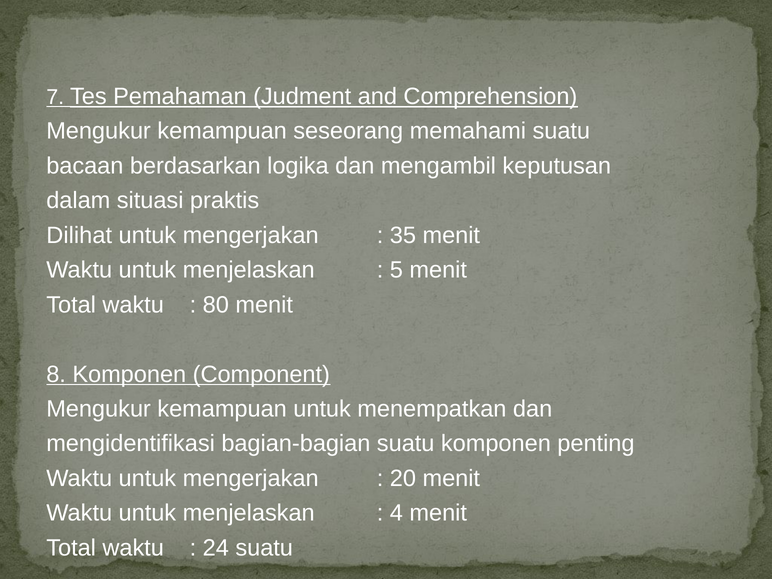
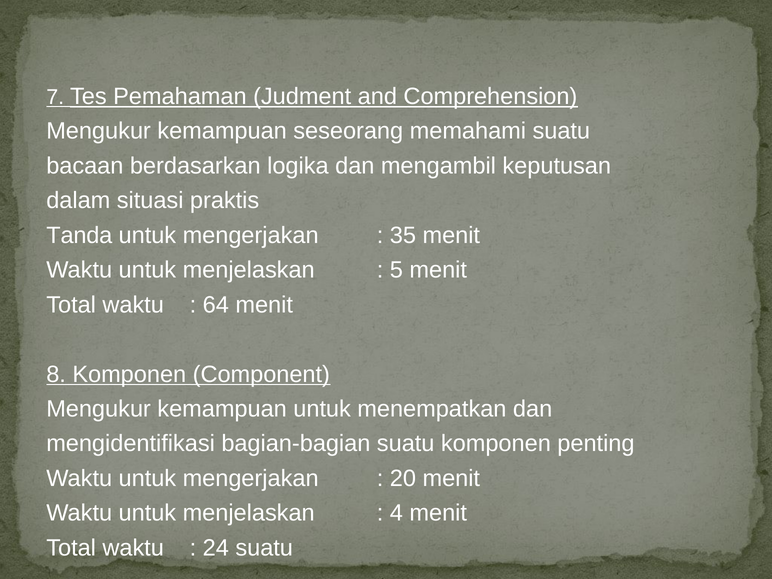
Dilihat: Dilihat -> Tanda
80: 80 -> 64
